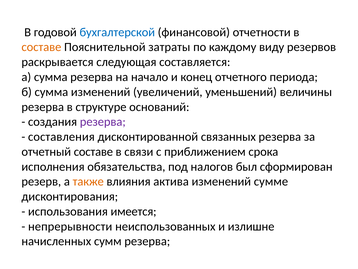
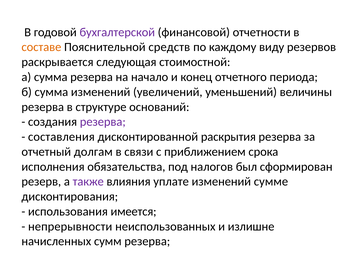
бухгалтерской colour: blue -> purple
затраты: затраты -> средств
составляется: составляется -> стоимостной
связанных: связанных -> раскрытия
отчетный составе: составе -> долгам
также colour: orange -> purple
актива: актива -> уплате
